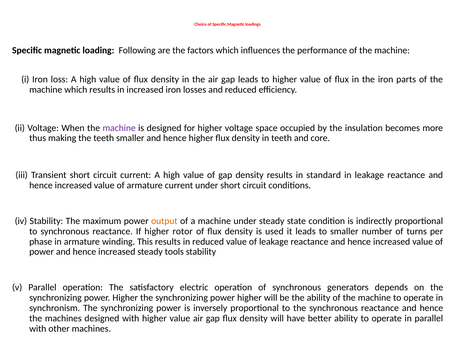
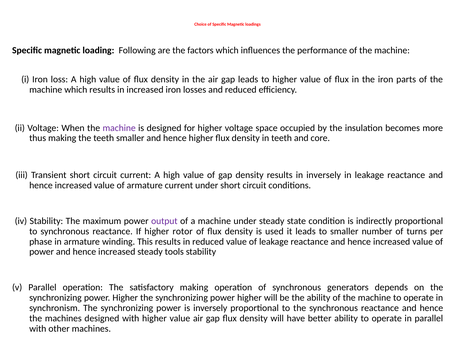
in standard: standard -> inversely
output colour: orange -> purple
satisfactory electric: electric -> making
